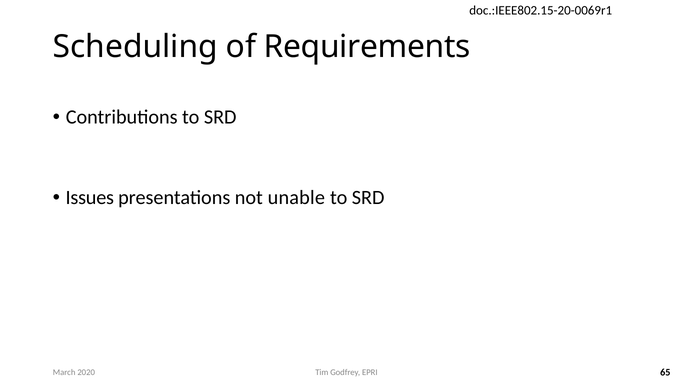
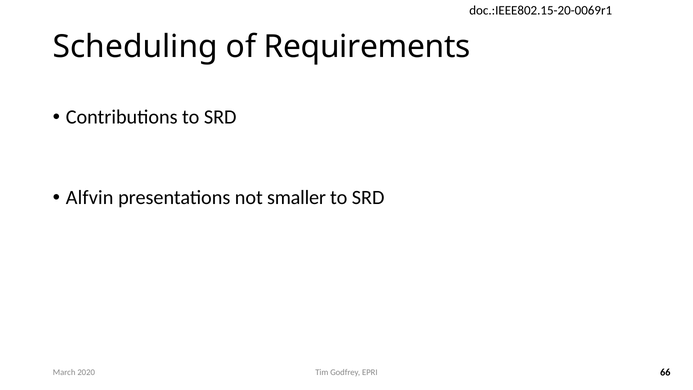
Issues: Issues -> Alfvin
unable: unable -> smaller
65: 65 -> 66
